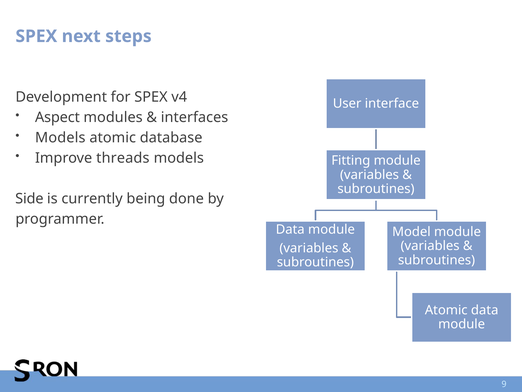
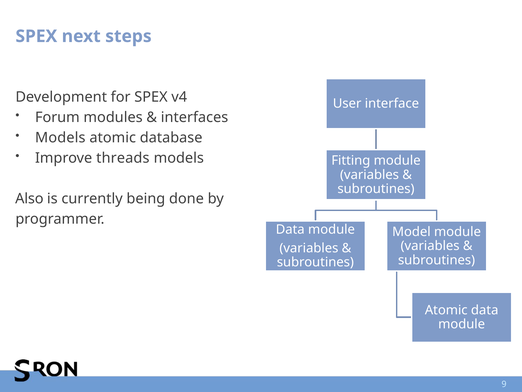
Aspect: Aspect -> Forum
Side: Side -> Also
